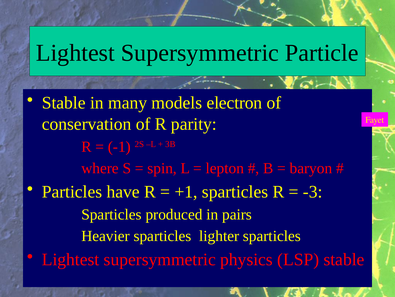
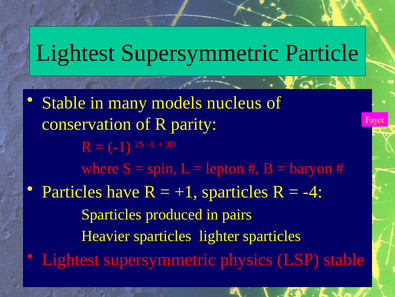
electron: electron -> nucleus
-3: -3 -> -4
